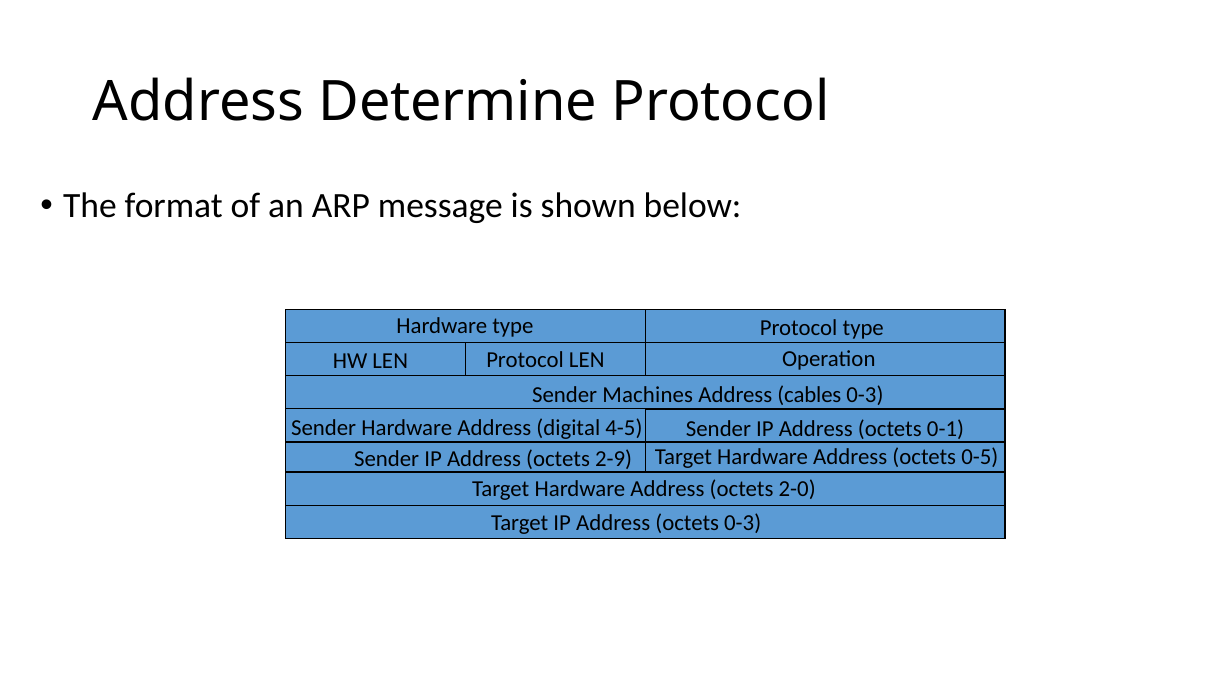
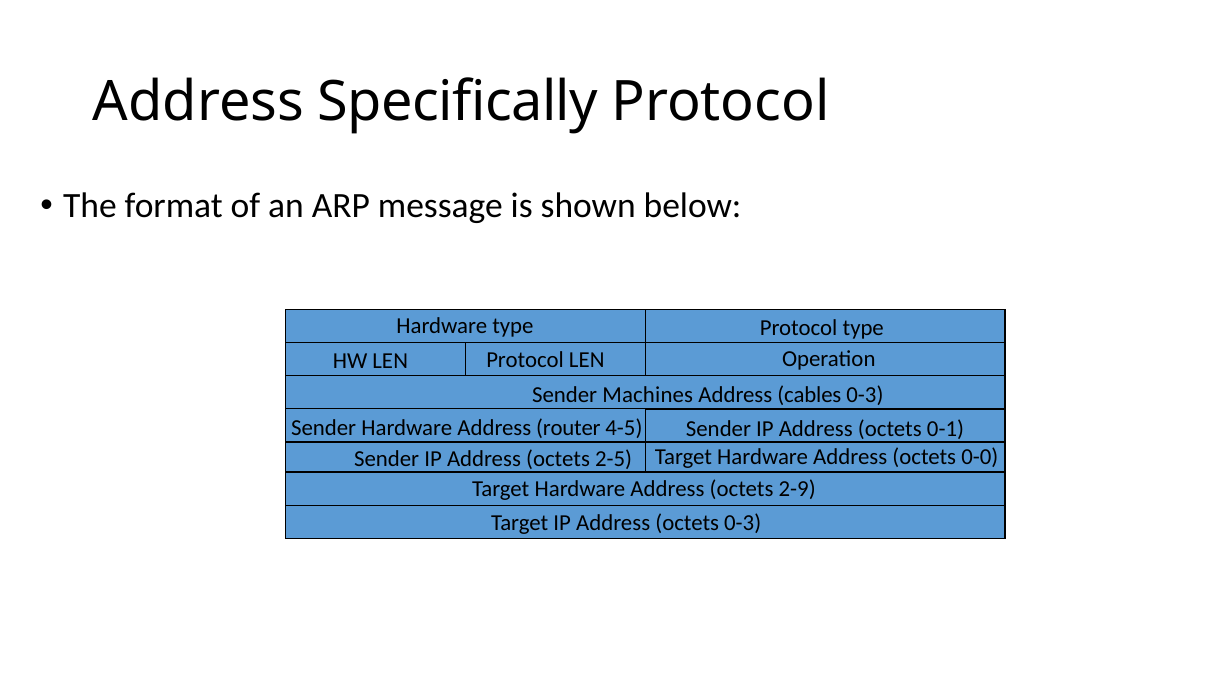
Determine: Determine -> Specifically
digital: digital -> router
0-5: 0-5 -> 0-0
2-9: 2-9 -> 2-5
2-0: 2-0 -> 2-9
